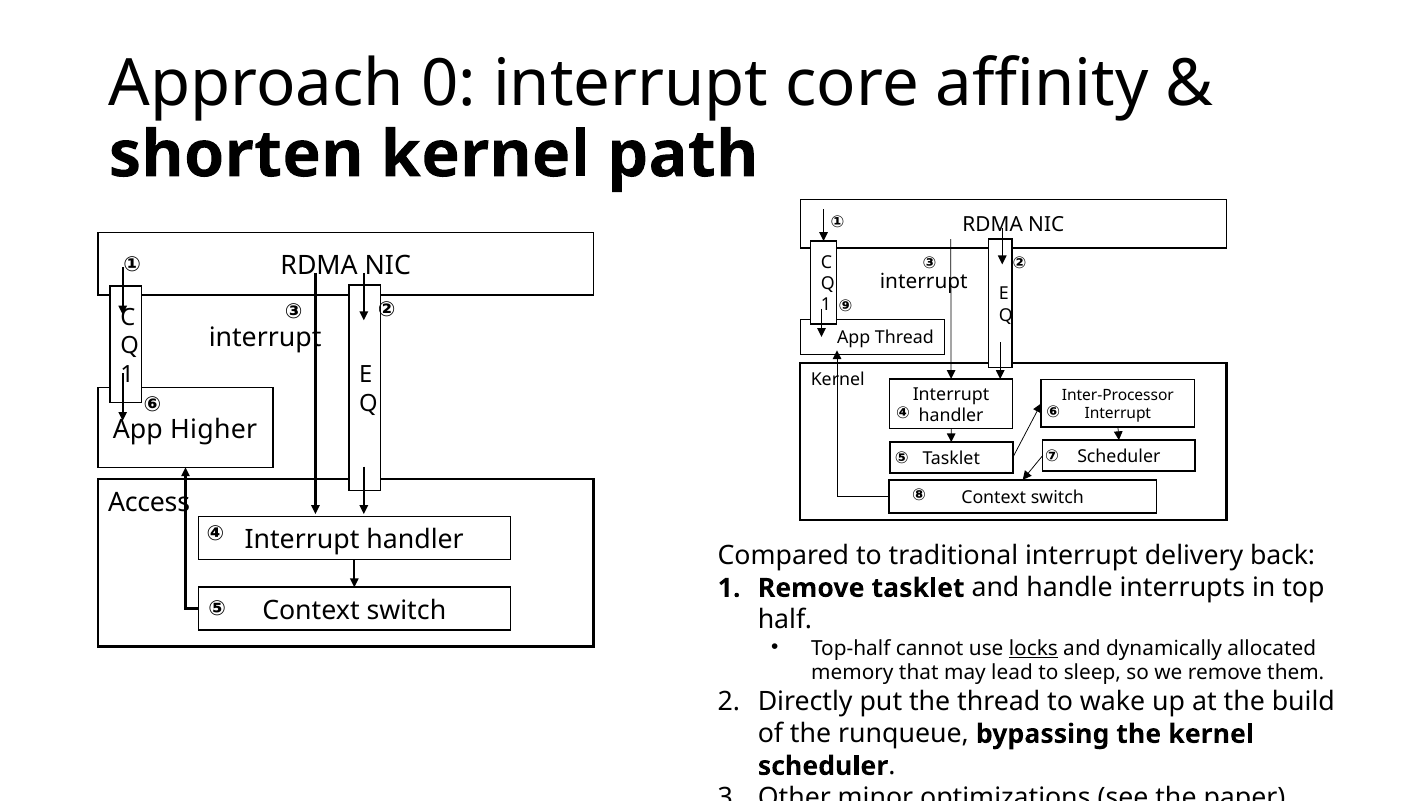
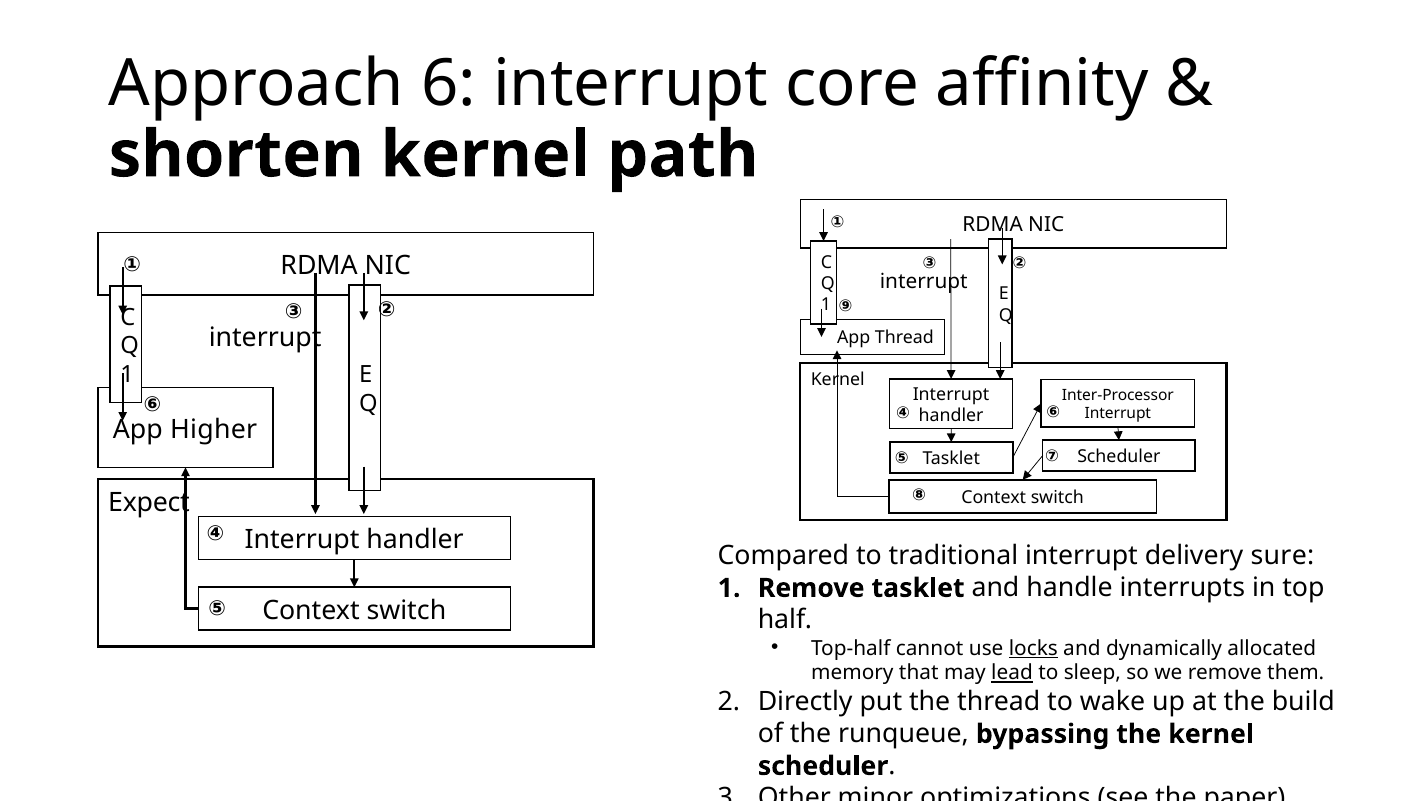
0: 0 -> 6
Access: Access -> Expect
back: back -> sure
lead underline: none -> present
